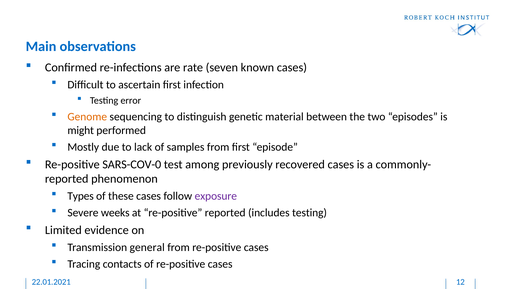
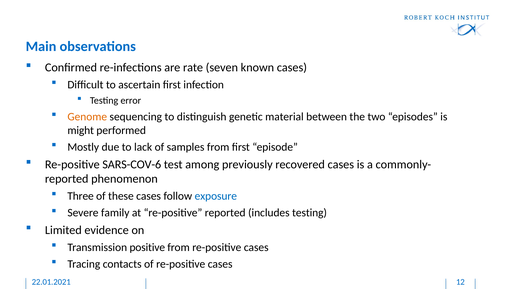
SARS-COV-0: SARS-COV-0 -> SARS-COV-6
Types: Types -> Three
exposure colour: purple -> blue
weeks: weeks -> family
general: general -> positive
